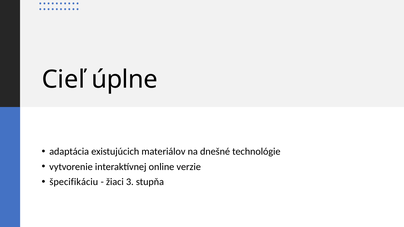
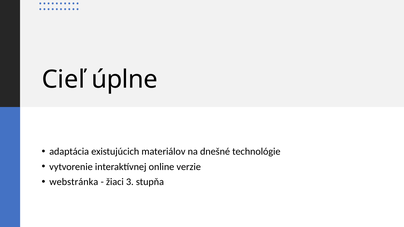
špecifikáciu: špecifikáciu -> webstránka
